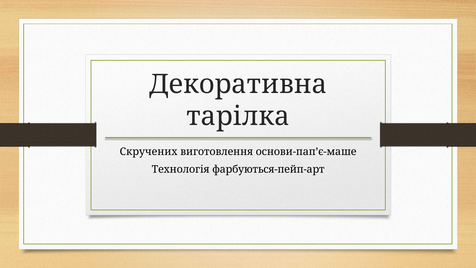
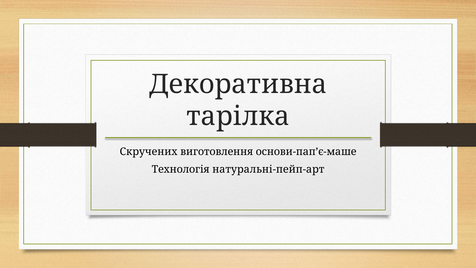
фарбуються-пейп-арт: фарбуються-пейп-арт -> натуральні-пейп-арт
